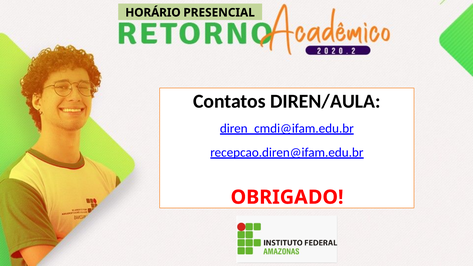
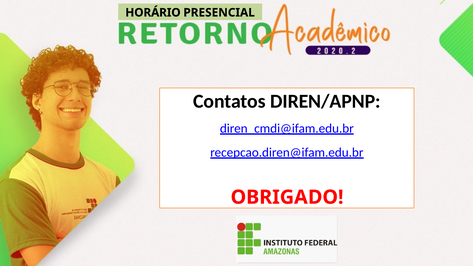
DIREN/AULA: DIREN/AULA -> DIREN/APNP
